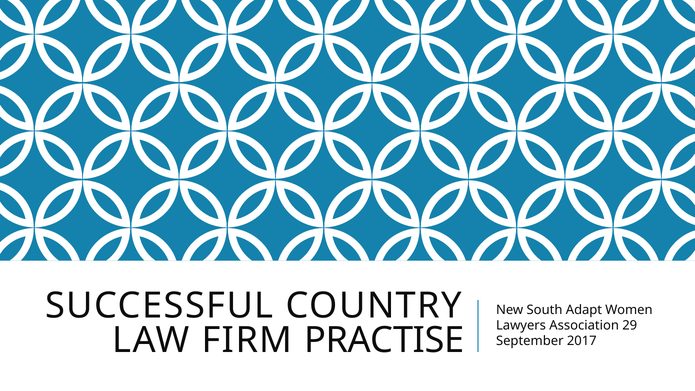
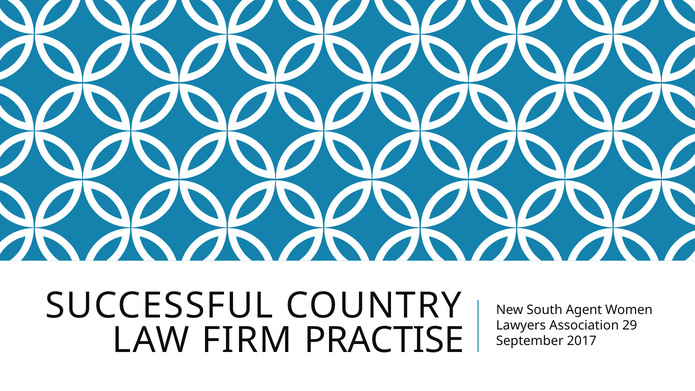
Adapt: Adapt -> Agent
